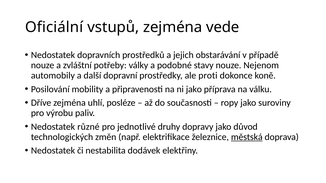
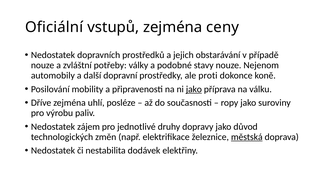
vede: vede -> ceny
jako at (194, 89) underline: none -> present
různé: různé -> zájem
